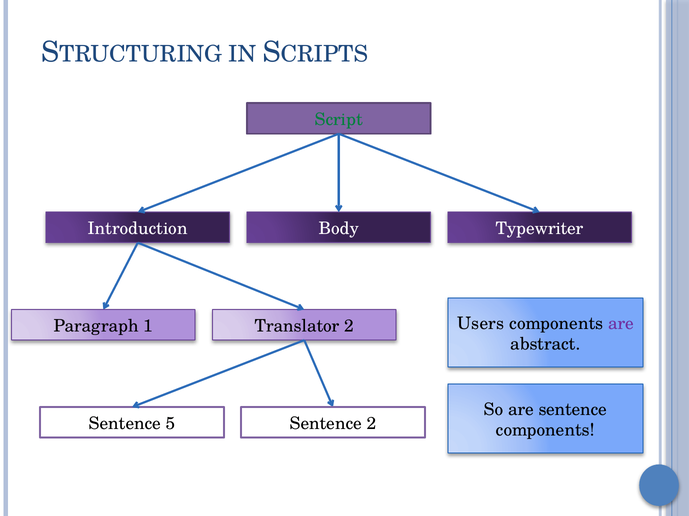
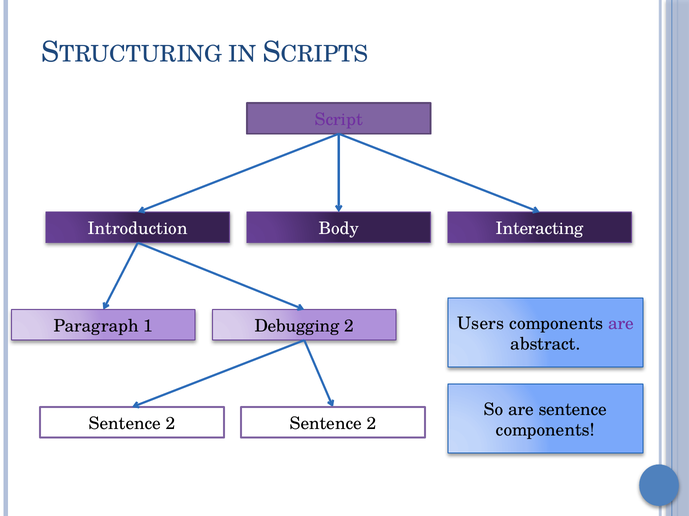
Script colour: green -> purple
Typewriter: Typewriter -> Interacting
Translator: Translator -> Debugging
5 at (170, 424): 5 -> 2
